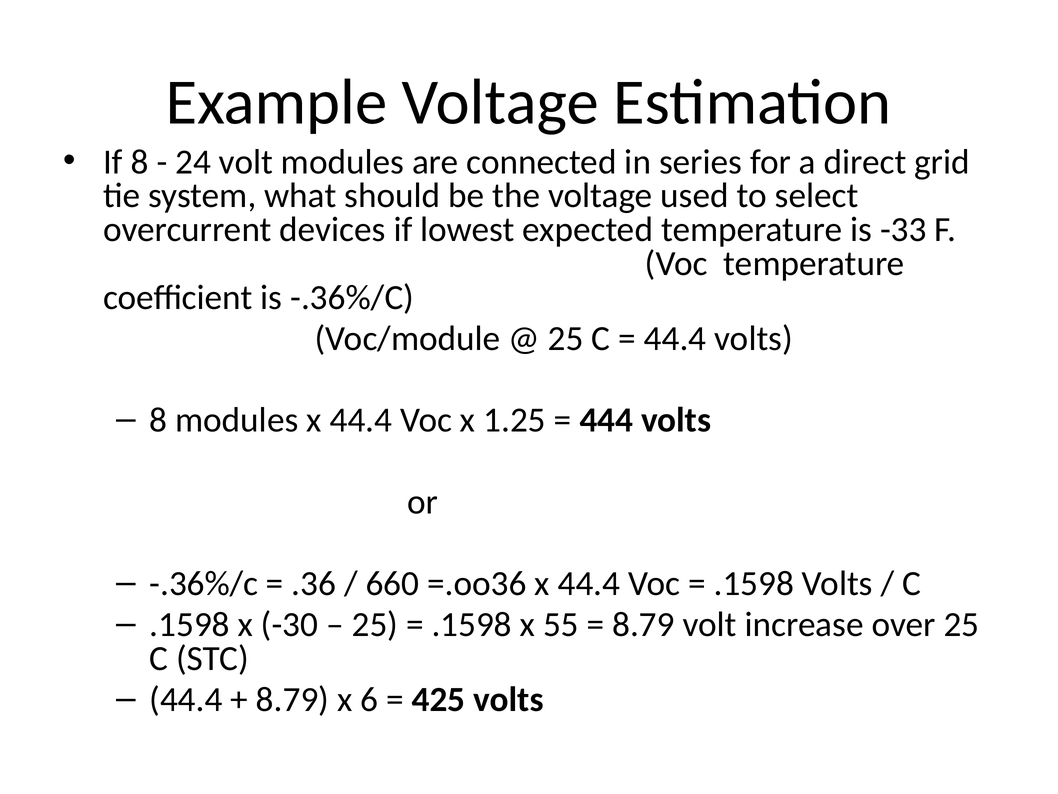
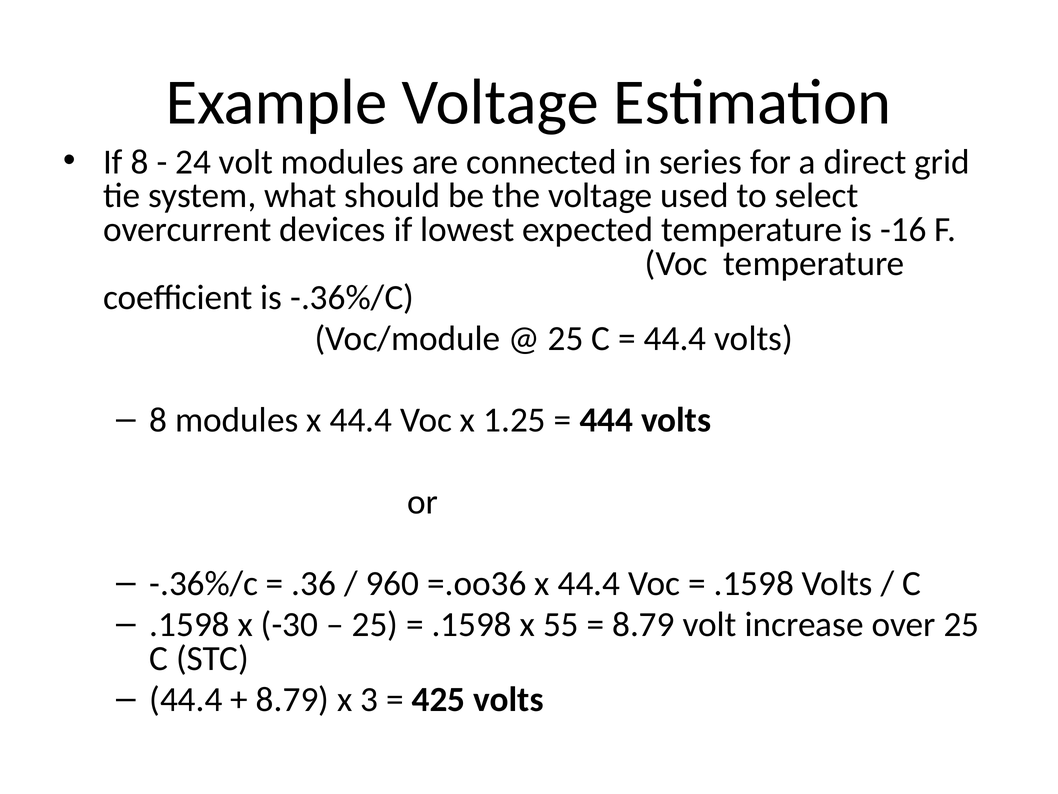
-33: -33 -> -16
660: 660 -> 960
6: 6 -> 3
